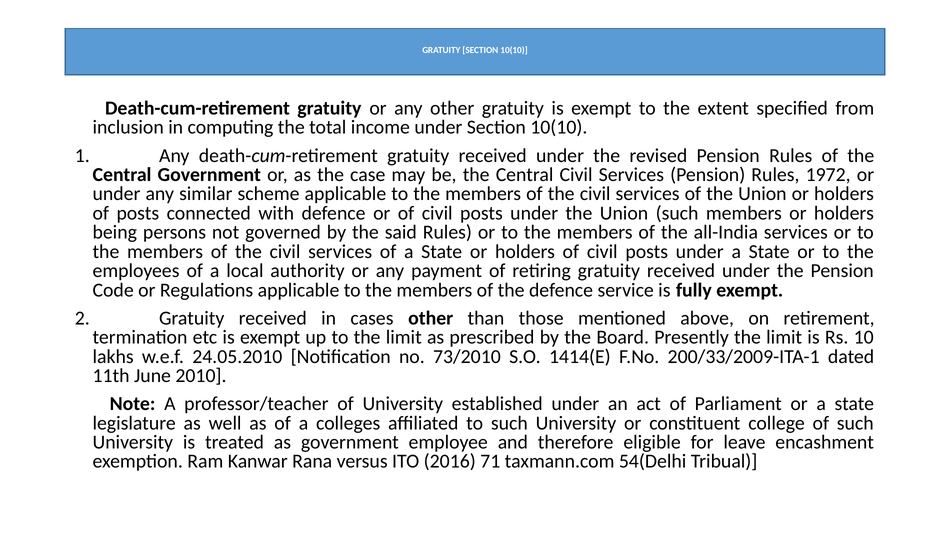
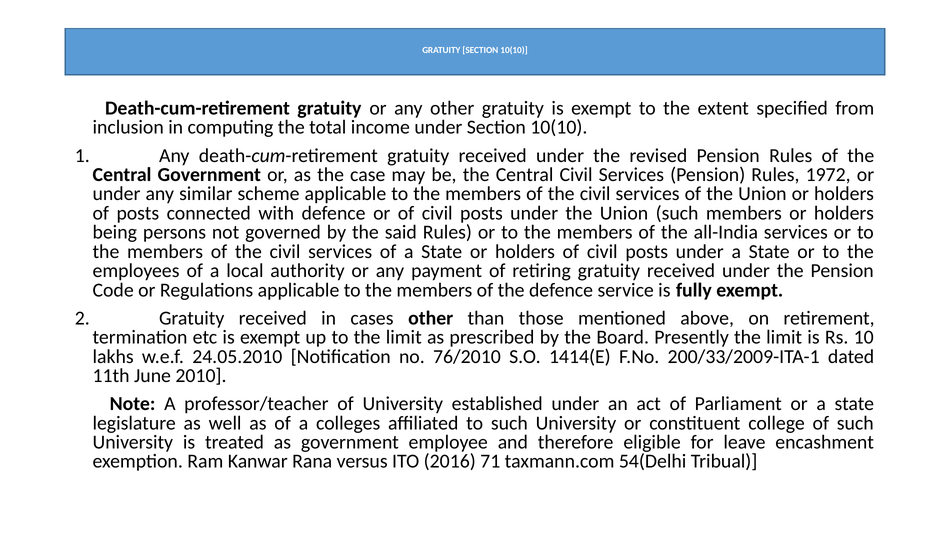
73/2010: 73/2010 -> 76/2010
